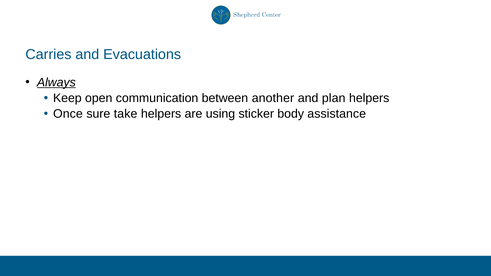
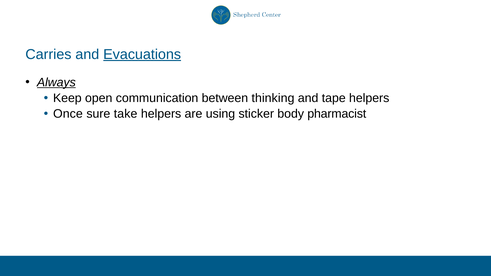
Evacuations underline: none -> present
another: another -> thinking
plan: plan -> tape
assistance: assistance -> pharmacist
